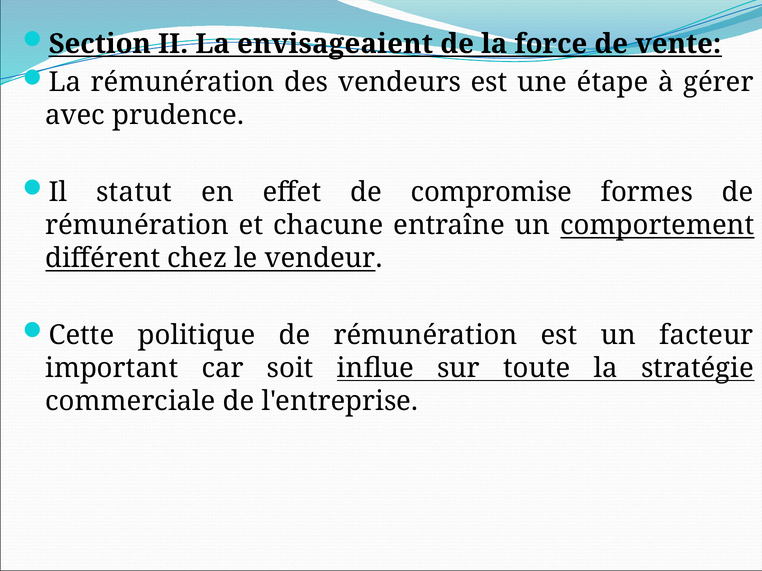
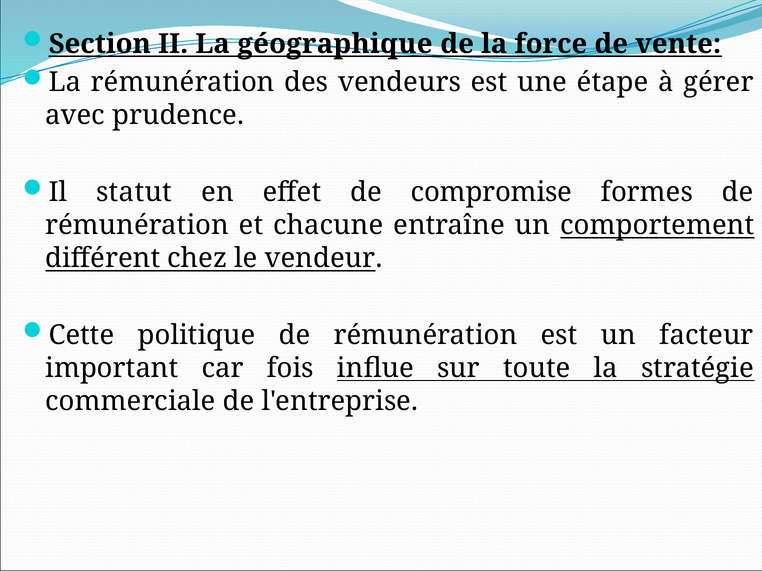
envisageaient: envisageaient -> géographique
soit: soit -> fois
